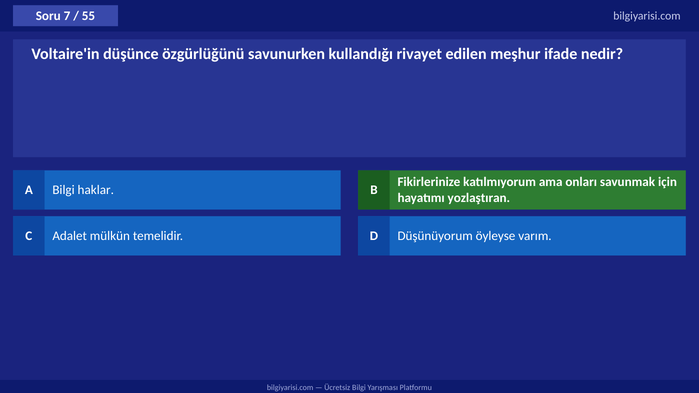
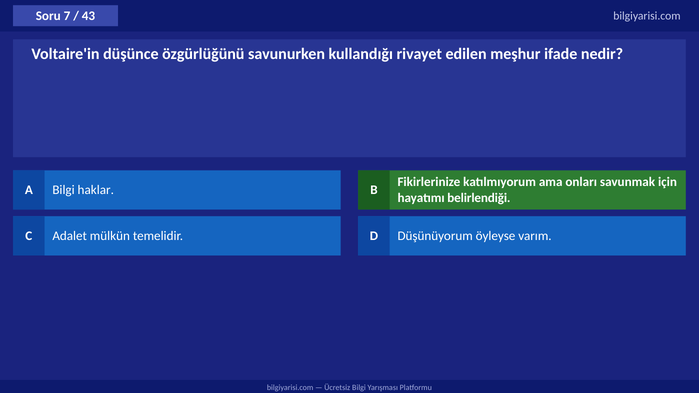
55: 55 -> 43
yozlaştıran: yozlaştıran -> belirlendiği
